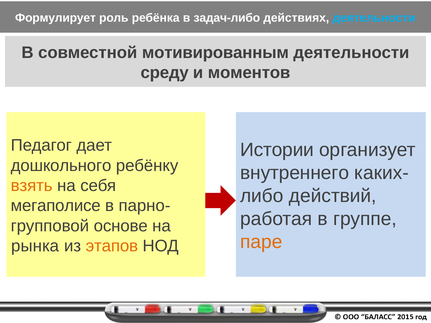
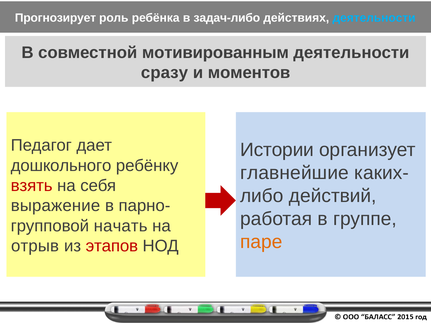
Формулирует: Формулирует -> Прогнозирует
среду: среду -> сразу
внутреннего: внутреннего -> главнейшие
взять colour: orange -> red
мегаполисе: мегаполисе -> выражение
основе: основе -> начать
рынка: рынка -> отрыв
этапов colour: orange -> red
